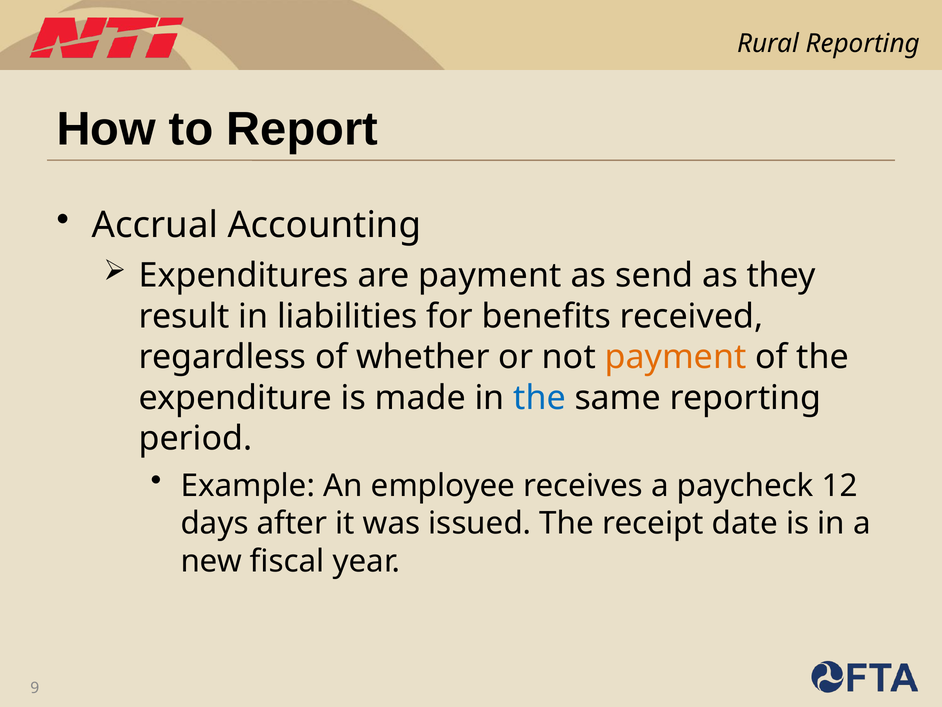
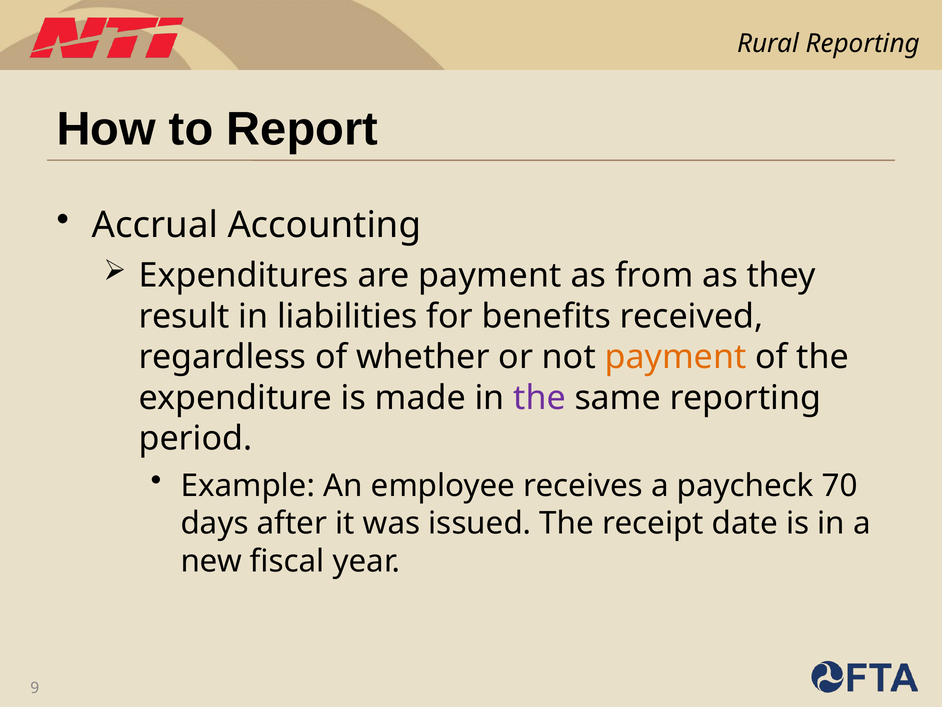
send: send -> from
the at (539, 398) colour: blue -> purple
12: 12 -> 70
